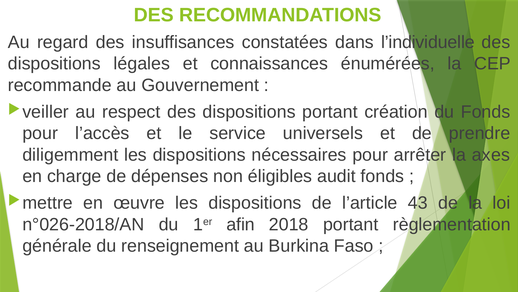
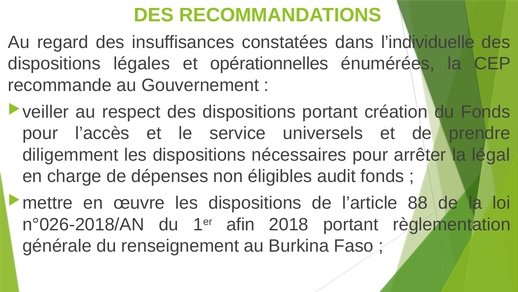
connaissances: connaissances -> opérationnelles
axes: axes -> légal
43: 43 -> 88
